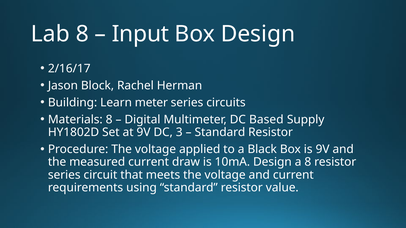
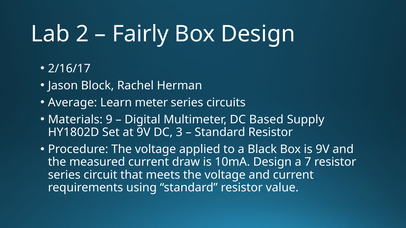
Lab 8: 8 -> 2
Input: Input -> Fairly
Building: Building -> Average
Materials 8: 8 -> 9
a 8: 8 -> 7
